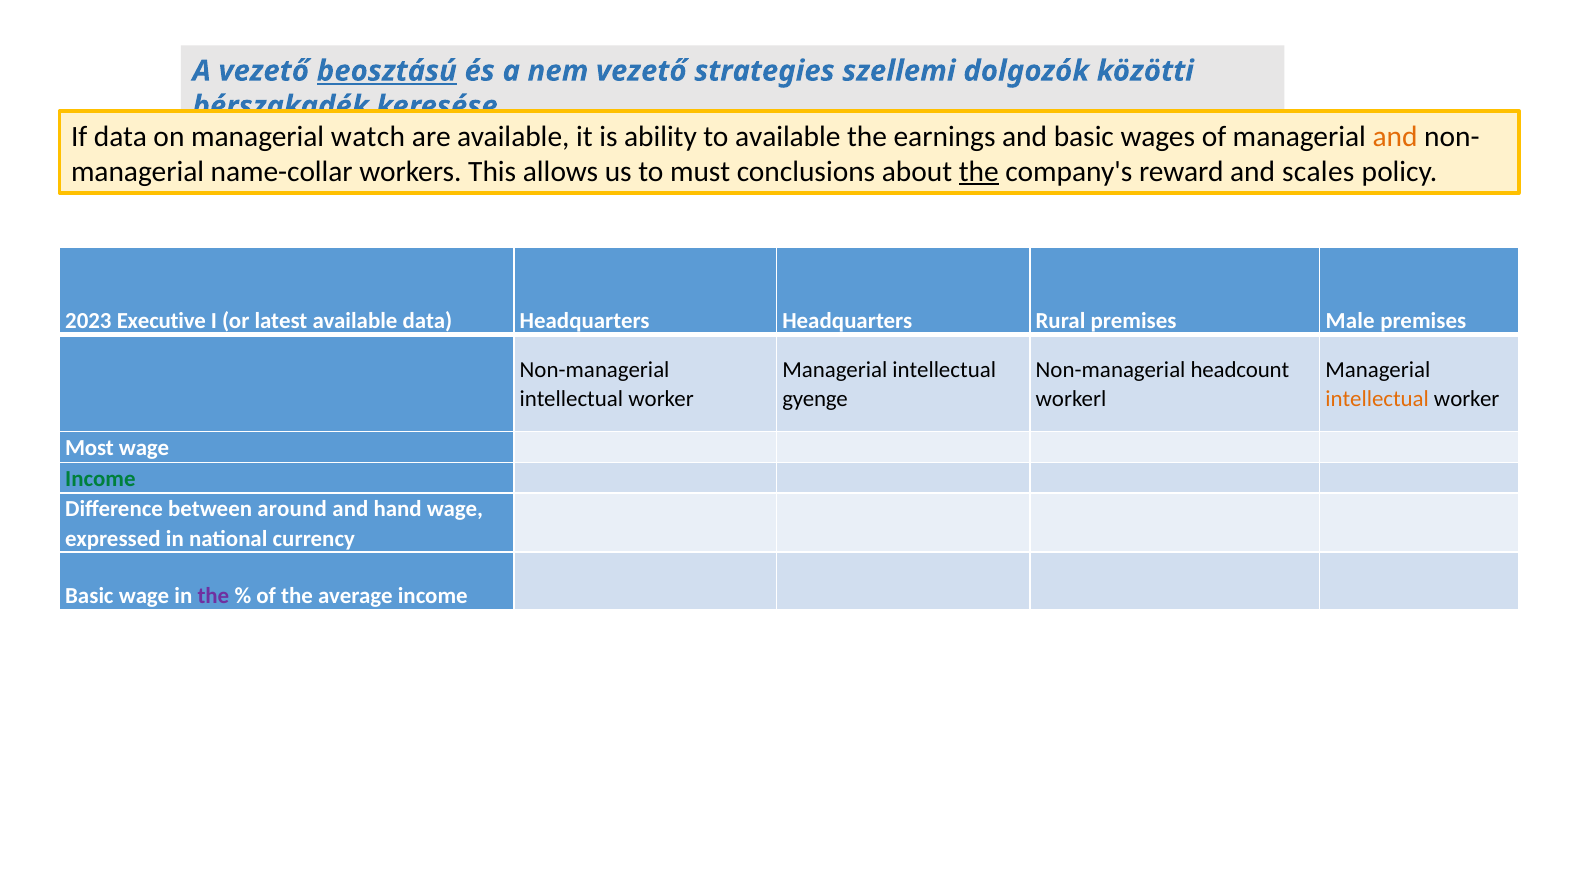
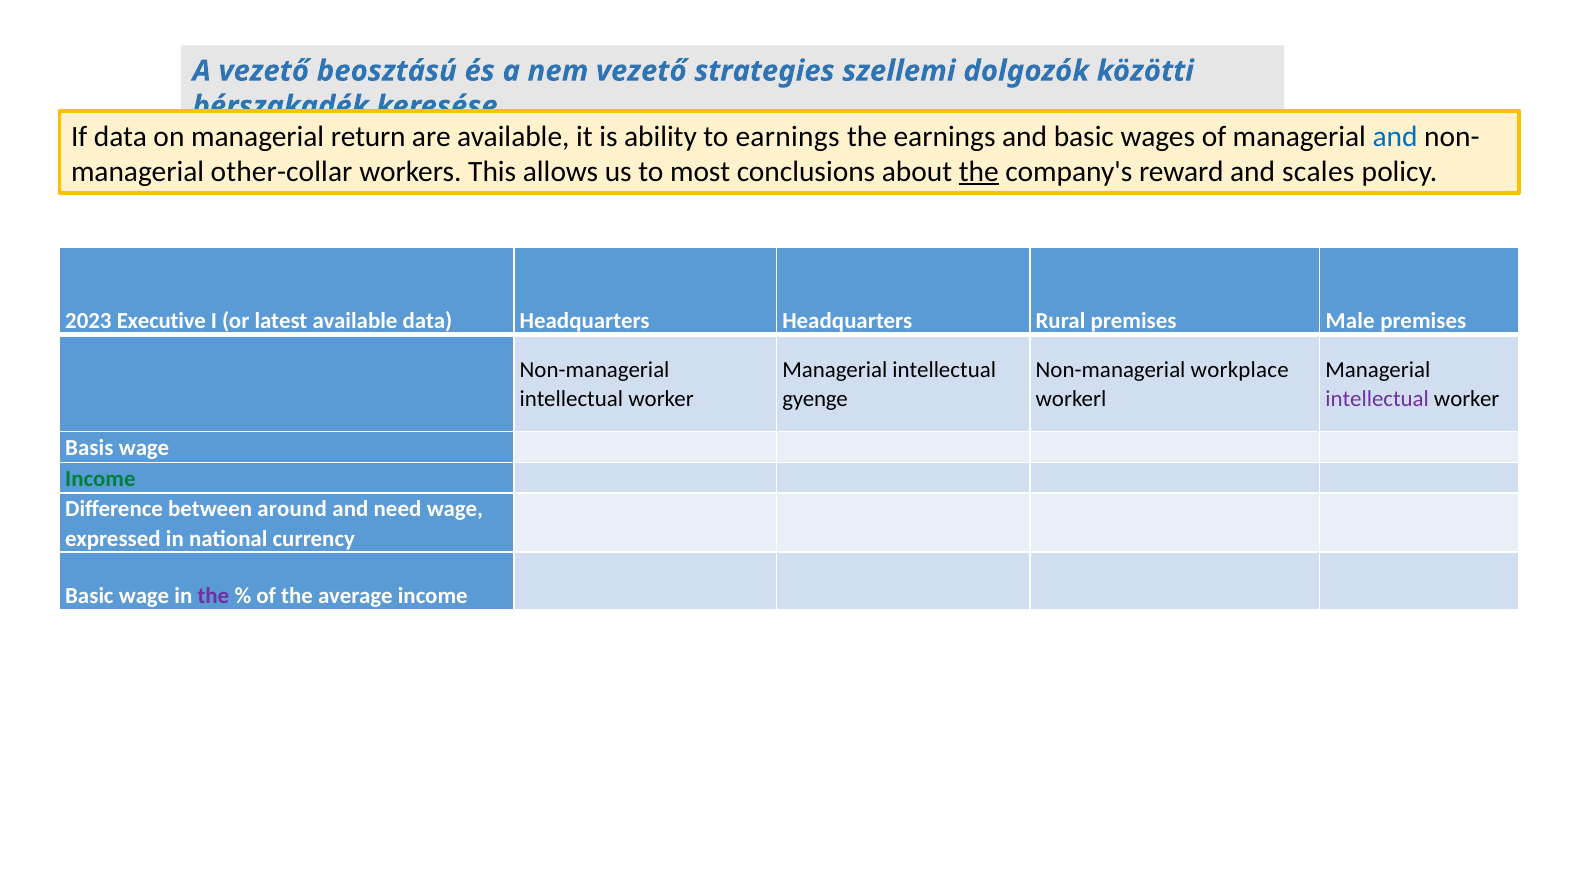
beosztású underline: present -> none
watch: watch -> return
to available: available -> earnings
and at (1395, 136) colour: orange -> blue
name-collar: name-collar -> other-collar
must: must -> most
headcount: headcount -> workplace
intellectual at (1377, 399) colour: orange -> purple
Most: Most -> Basis
hand: hand -> need
